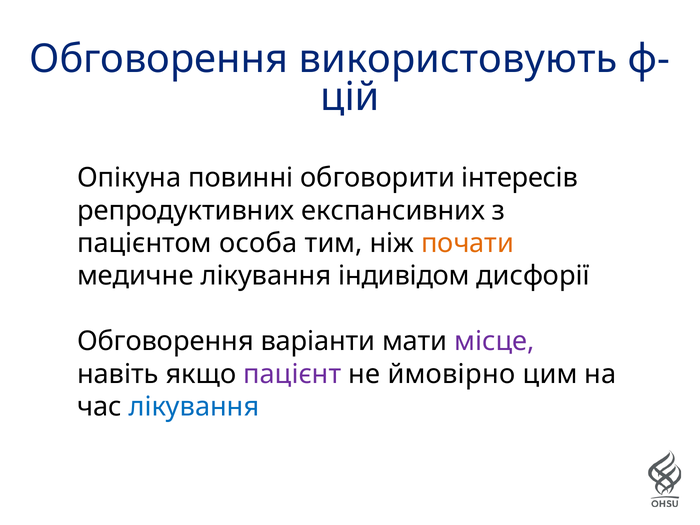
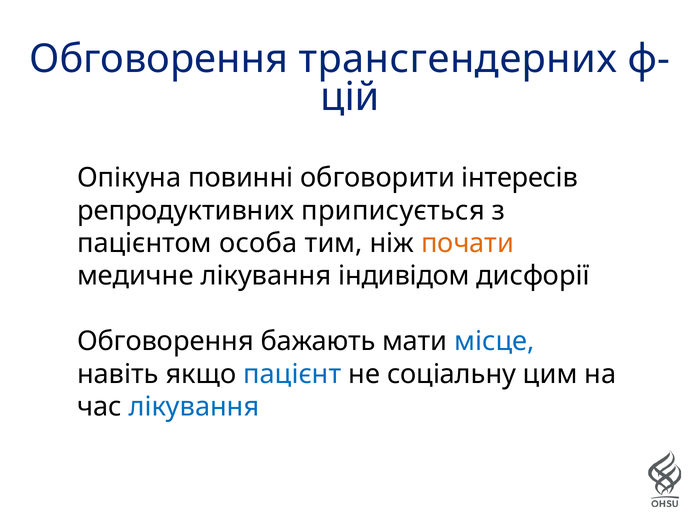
використовують: використовують -> трансгендерних
експансивних: експансивних -> приписується
варіанти: варіанти -> бажають
місце colour: purple -> blue
пацієнт colour: purple -> blue
ймовірно: ймовірно -> соціальну
